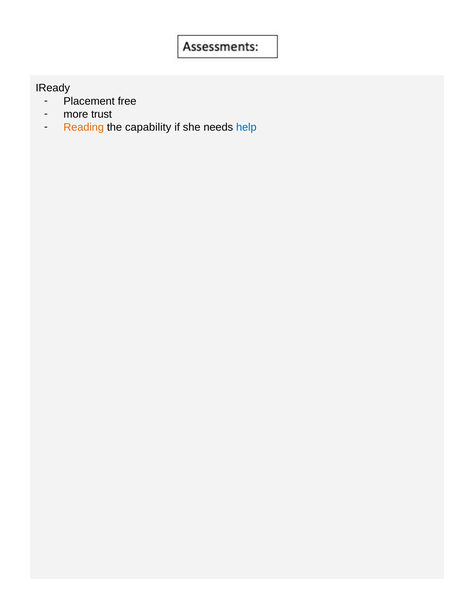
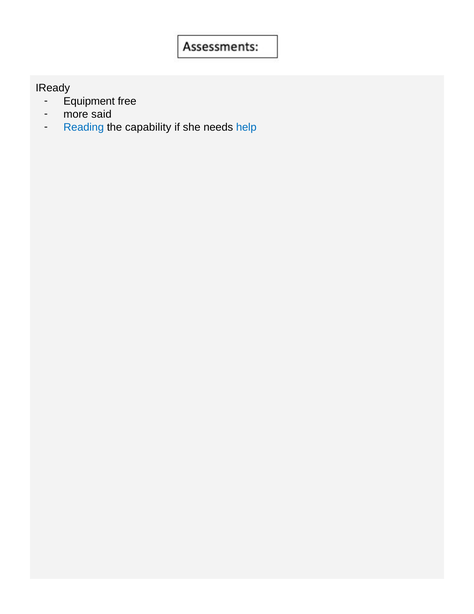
Placement: Placement -> Equipment
trust: trust -> said
Reading colour: orange -> blue
